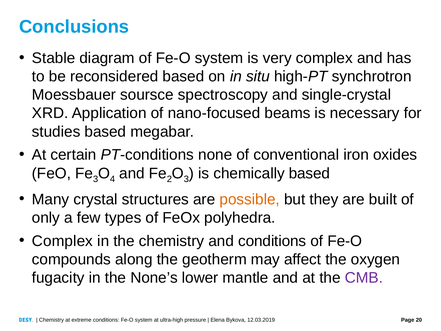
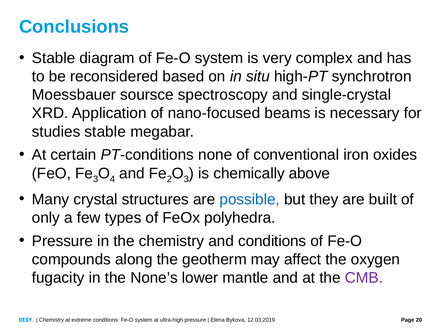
studies based: based -> stable
chemically based: based -> above
possible colour: orange -> blue
Complex at (62, 241): Complex -> Pressure
